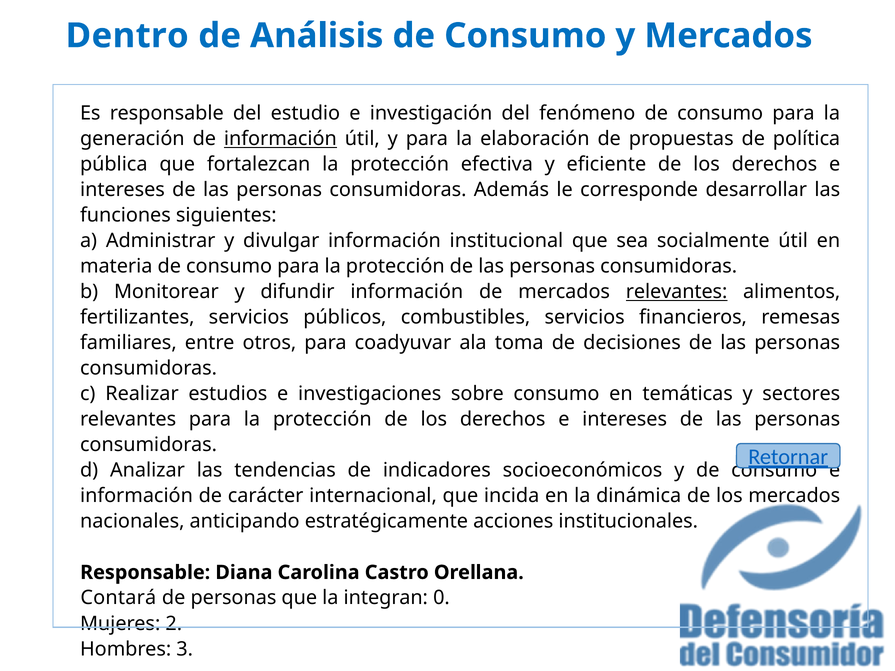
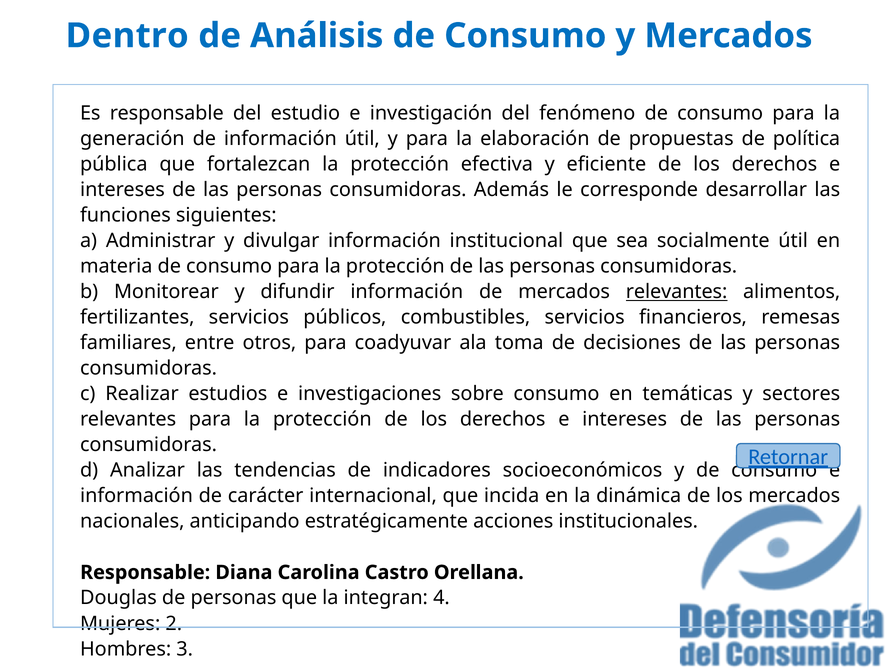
información at (280, 139) underline: present -> none
Contará: Contará -> Douglas
0: 0 -> 4
